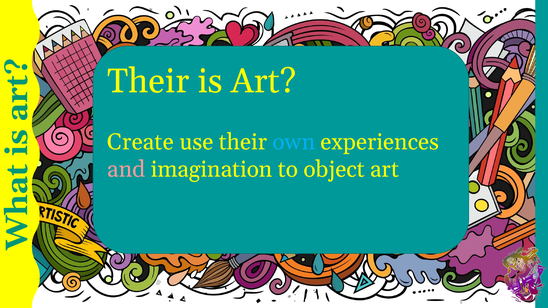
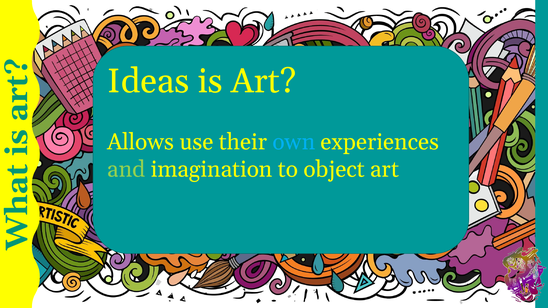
Their at (148, 81): Their -> Ideas
Create: Create -> Allows
and colour: pink -> light green
